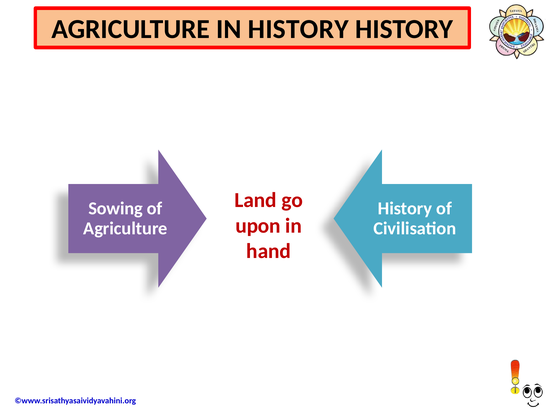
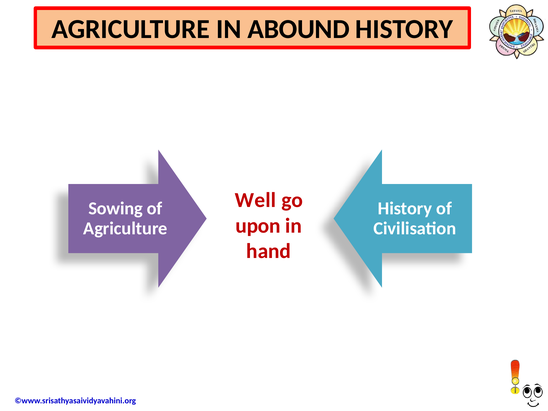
IN HISTORY: HISTORY -> ABOUND
Land: Land -> Well
